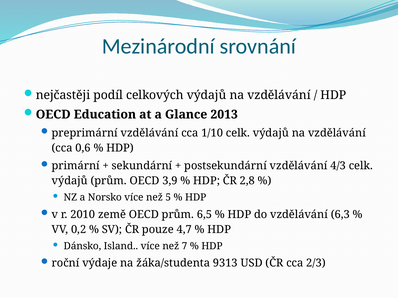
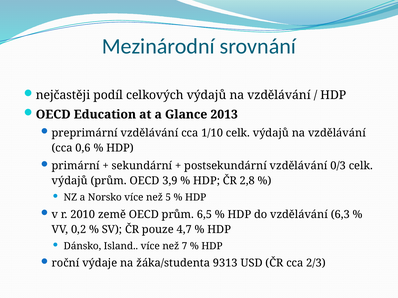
4/3: 4/3 -> 0/3
